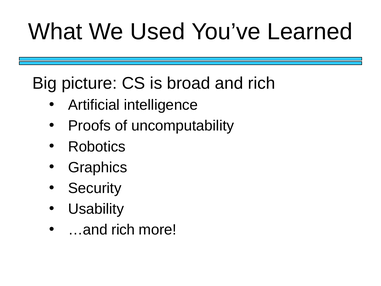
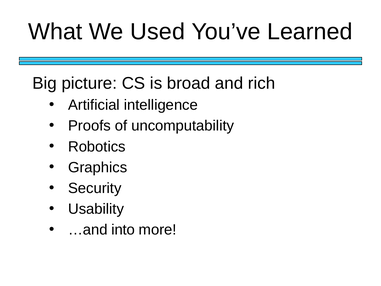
…and rich: rich -> into
